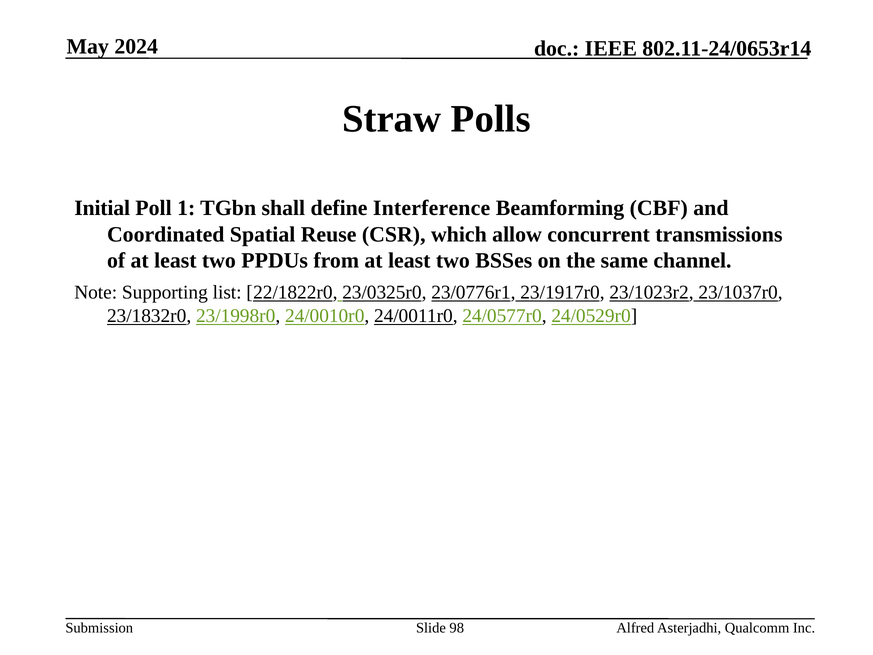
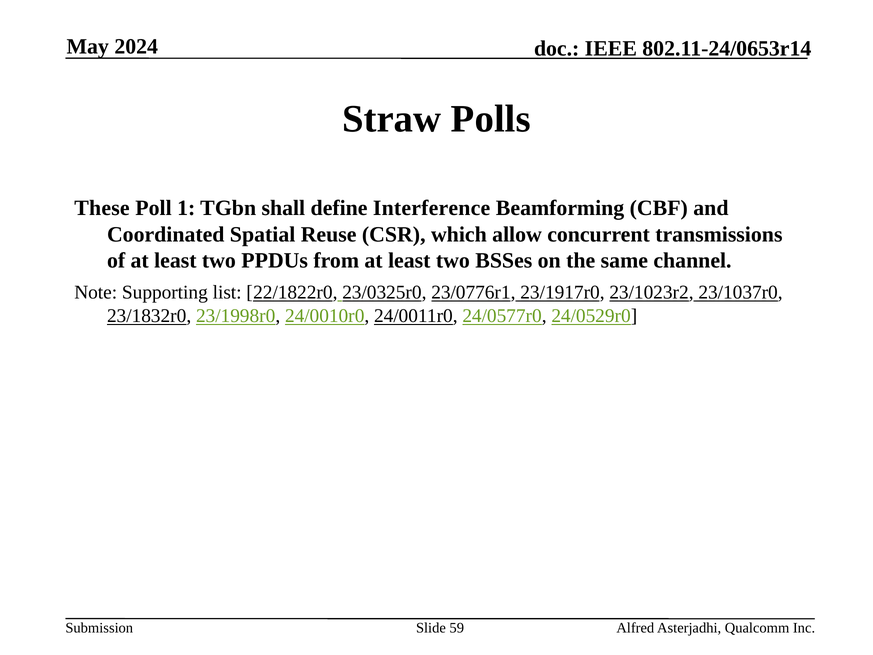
Initial: Initial -> These
98: 98 -> 59
